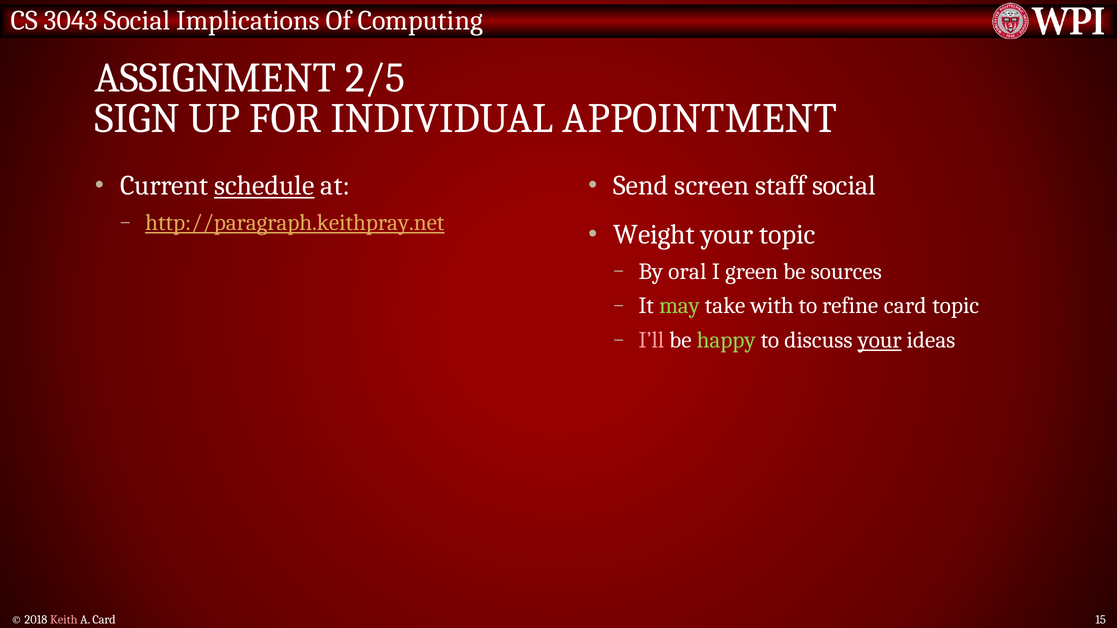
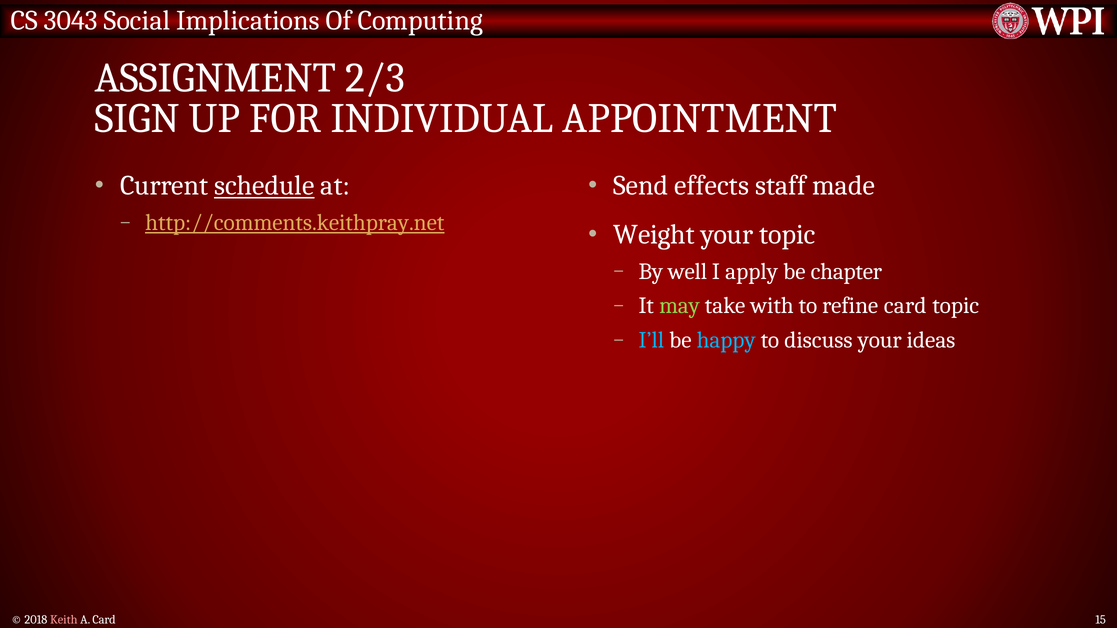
2/5: 2/5 -> 2/3
screen: screen -> effects
staff social: social -> made
http://paragraph.keithpray.net: http://paragraph.keithpray.net -> http://comments.keithpray.net
oral: oral -> well
green: green -> apply
sources: sources -> chapter
I’ll colour: pink -> light blue
happy colour: light green -> light blue
your at (880, 340) underline: present -> none
